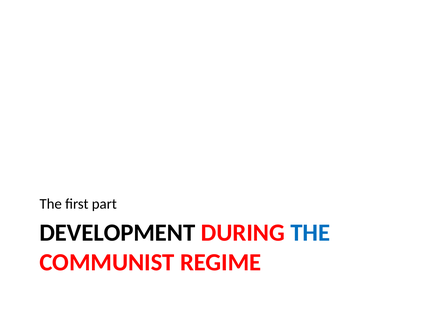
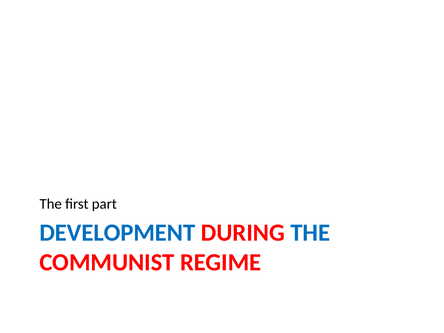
DEVELOPMENT colour: black -> blue
